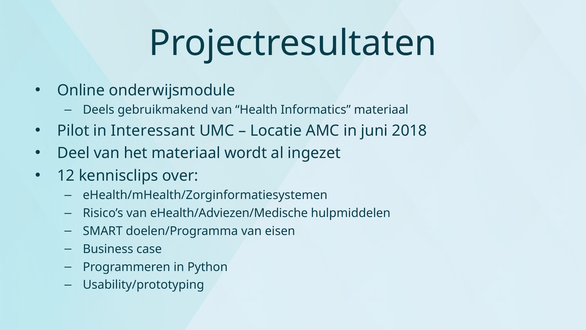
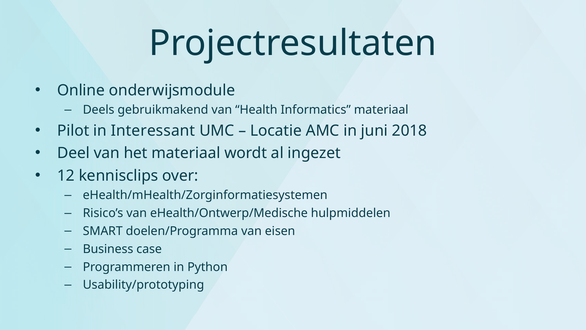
eHealth/Adviezen/Medische: eHealth/Adviezen/Medische -> eHealth/Ontwerp/Medische
